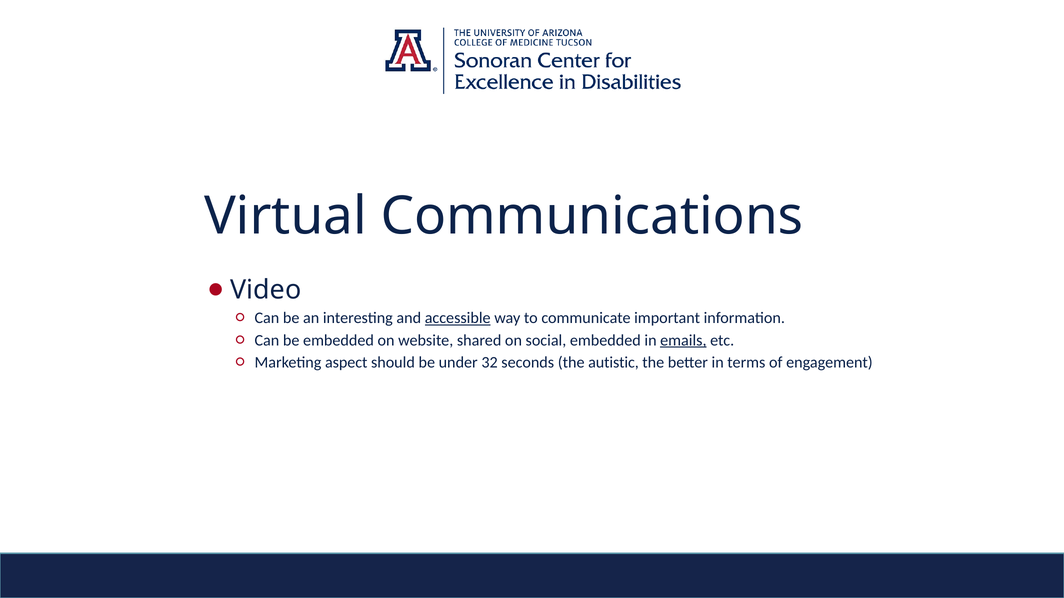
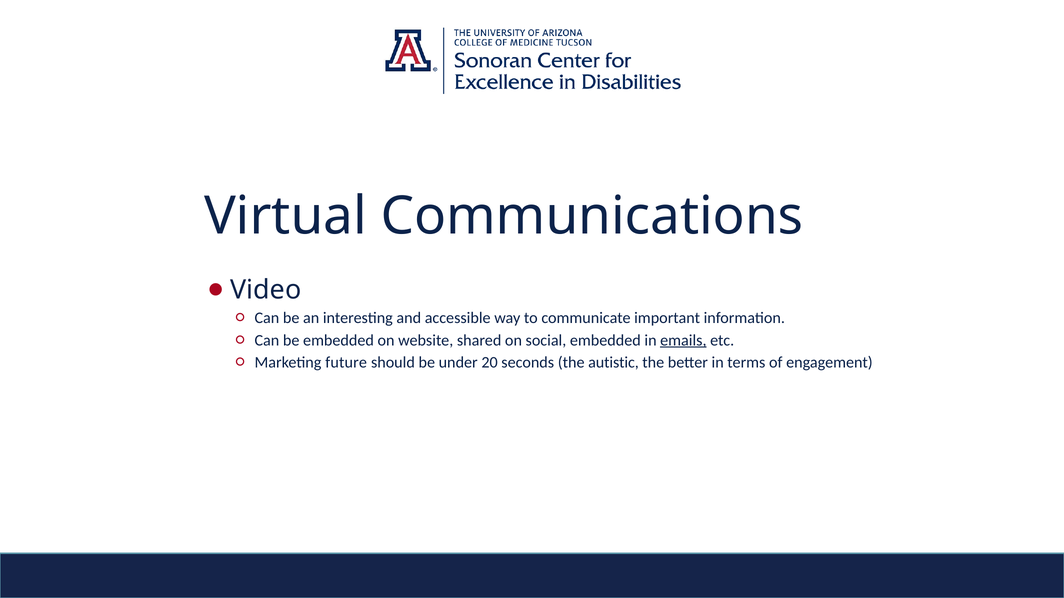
accessible underline: present -> none
aspect: aspect -> future
32: 32 -> 20
